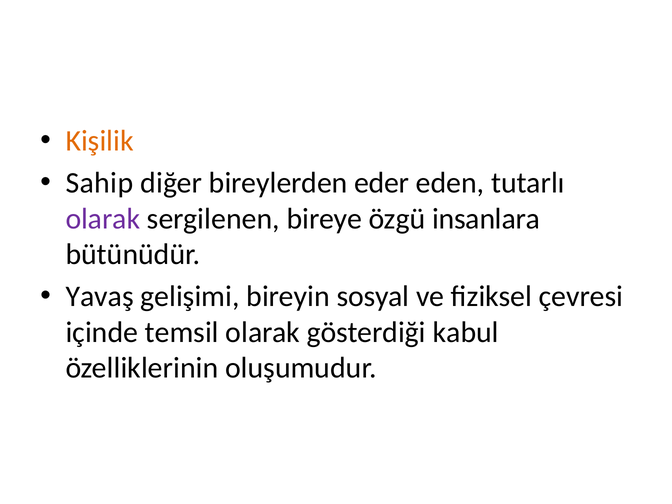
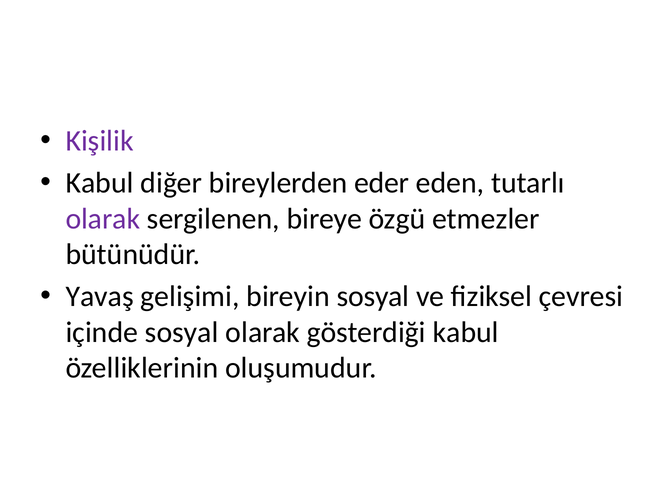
Kişilik colour: orange -> purple
Sahip at (99, 183): Sahip -> Kabul
insanlara: insanlara -> etmezler
içinde temsil: temsil -> sosyal
